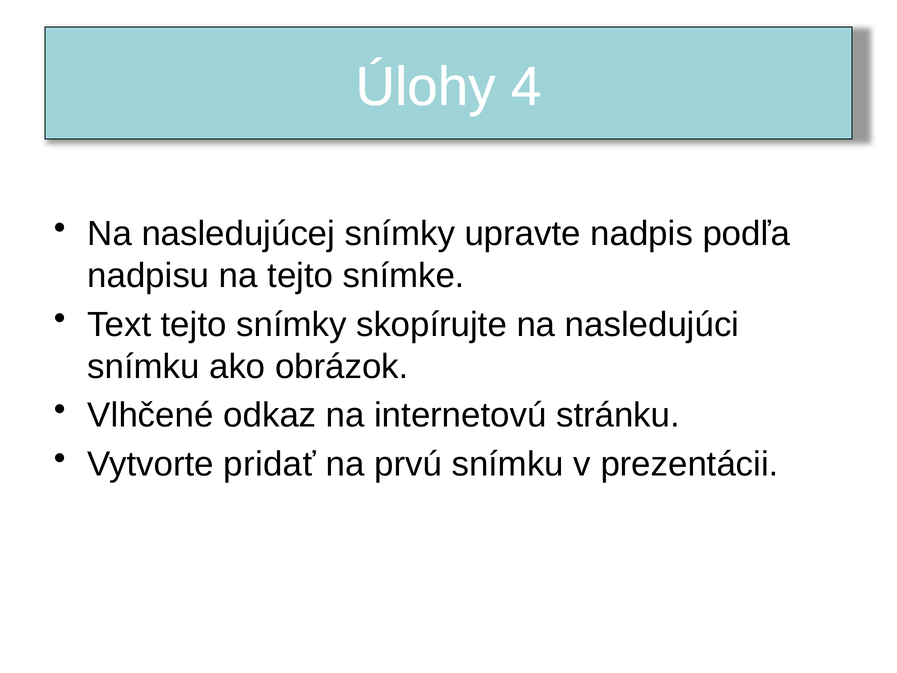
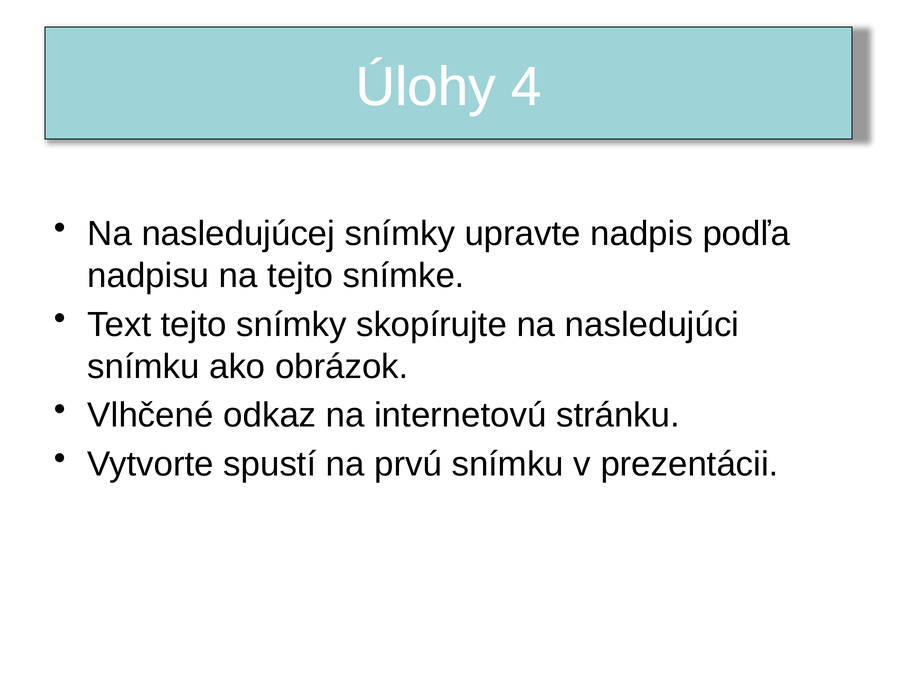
pridať: pridať -> spustí
